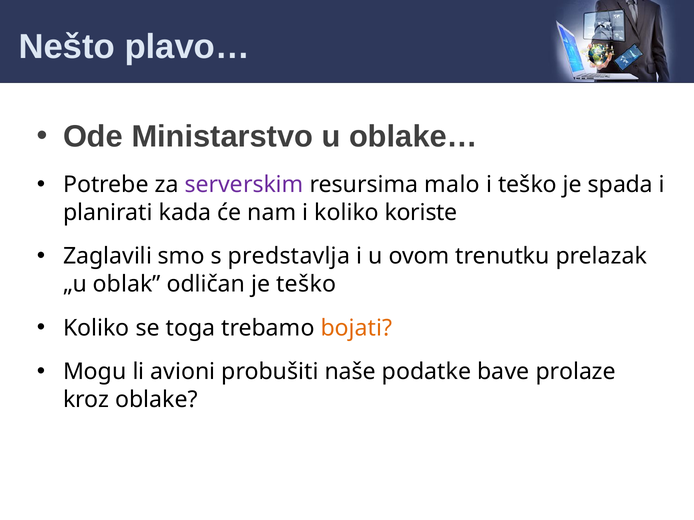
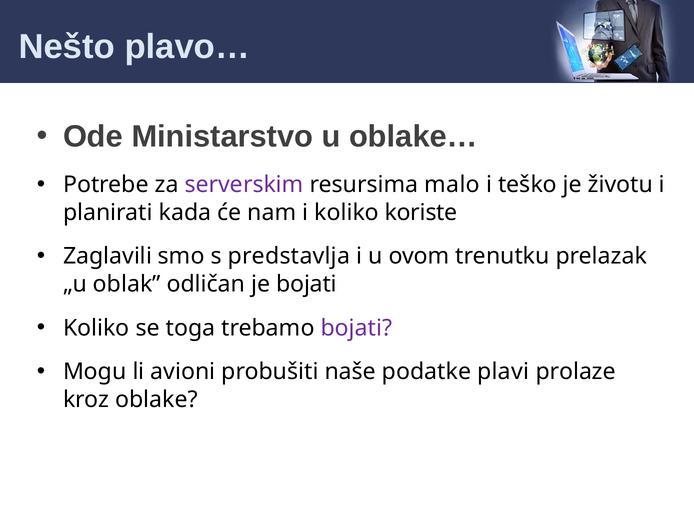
spada: spada -> životu
je teško: teško -> bojati
bojati at (356, 328) colour: orange -> purple
bave: bave -> plavi
